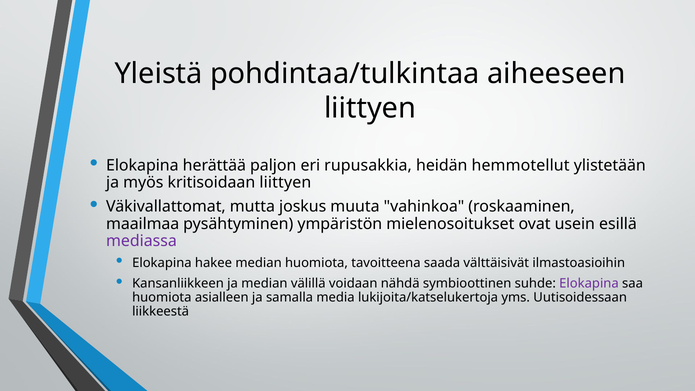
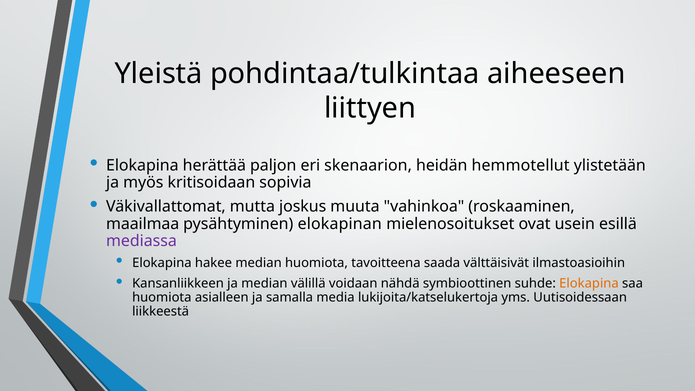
rupusakkia: rupusakkia -> skenaarion
kritisoidaan liittyen: liittyen -> sopivia
ympäristön: ympäristön -> elokapinan
Elokapina at (589, 283) colour: purple -> orange
